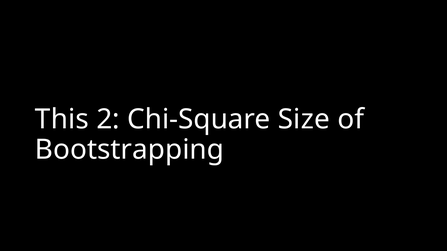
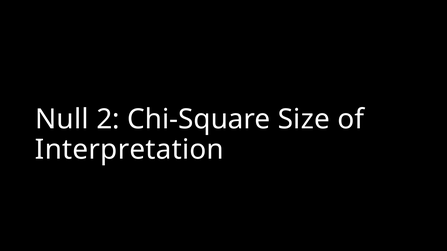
This: This -> Null
Bootstrapping: Bootstrapping -> Interpretation
